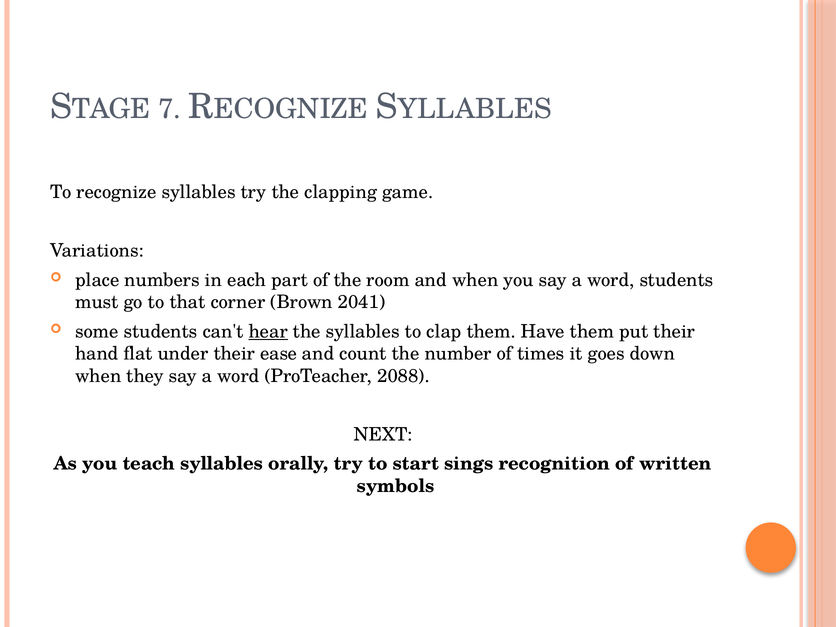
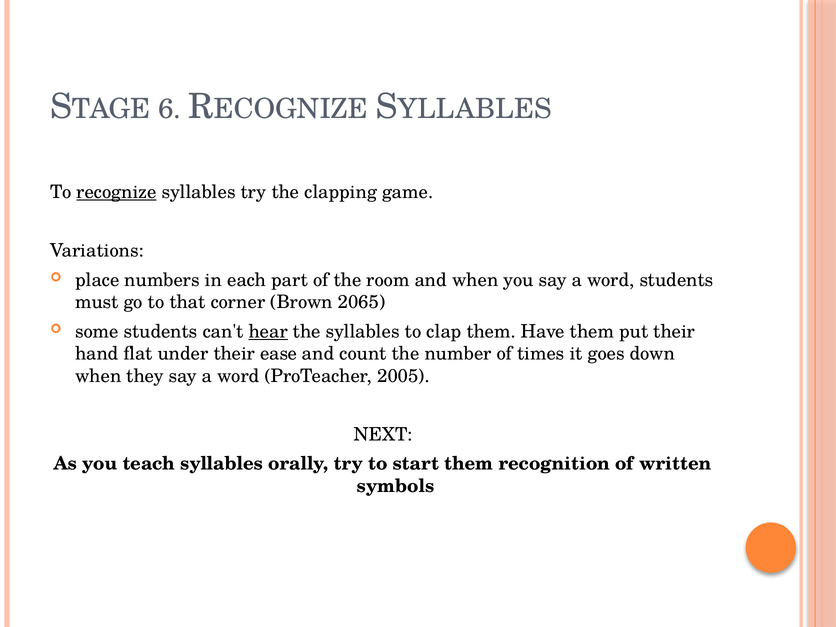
7: 7 -> 6
recognize underline: none -> present
2041: 2041 -> 2065
2088: 2088 -> 2005
start sings: sings -> them
